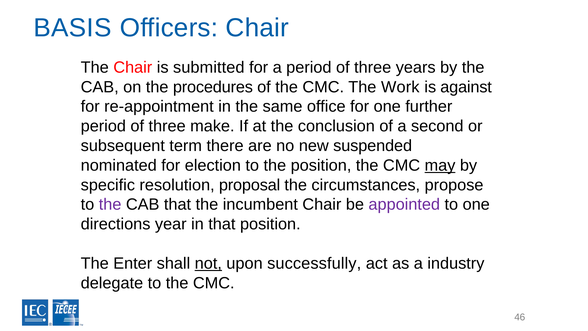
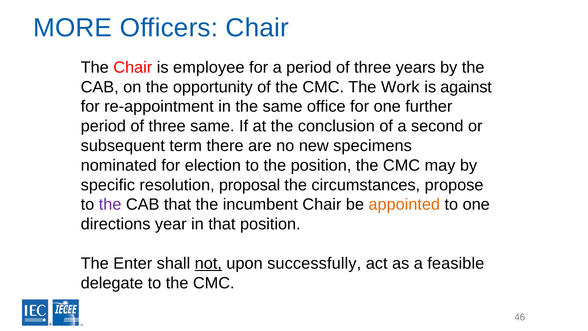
BASIS: BASIS -> MORE
submitted: submitted -> employee
procedures: procedures -> opportunity
three make: make -> same
suspended: suspended -> specimens
may underline: present -> none
appointed colour: purple -> orange
industry: industry -> feasible
